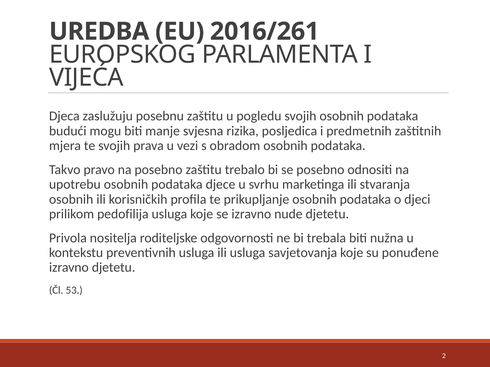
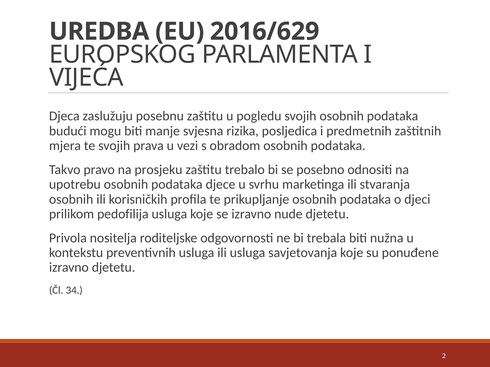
2016/261: 2016/261 -> 2016/629
na posebno: posebno -> prosjeku
53: 53 -> 34
